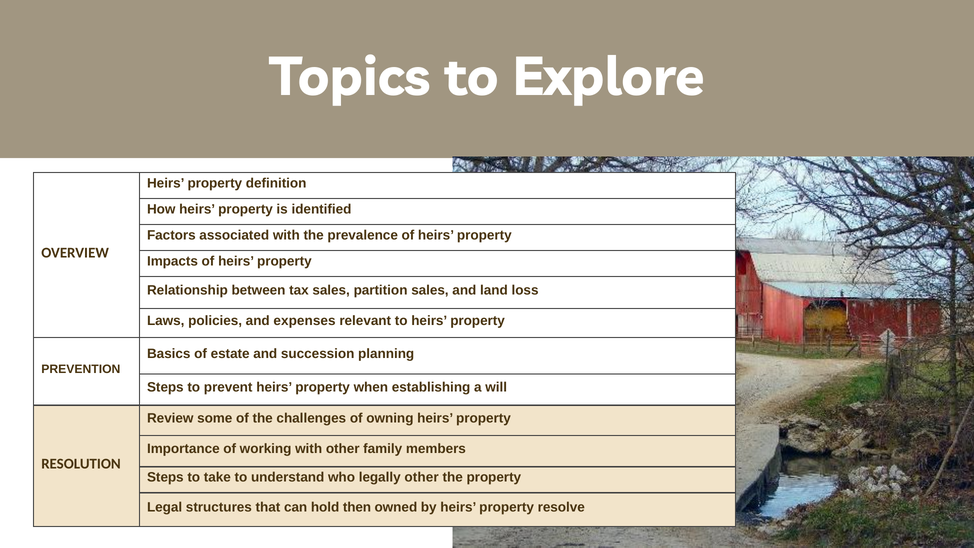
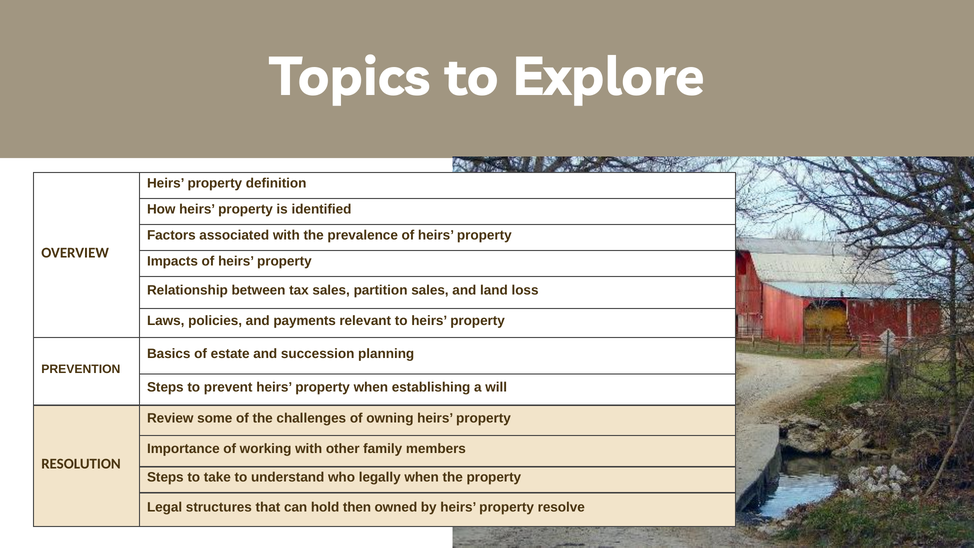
expenses: expenses -> payments
legally other: other -> when
